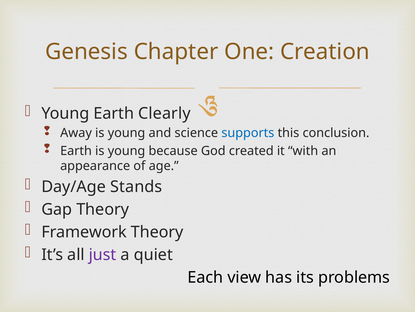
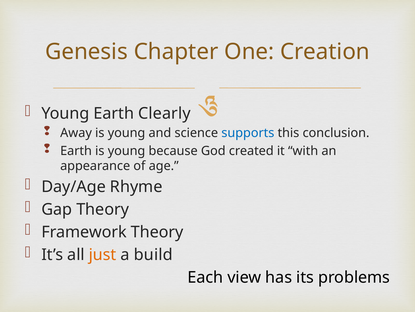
Stands: Stands -> Rhyme
just colour: purple -> orange
quiet: quiet -> build
